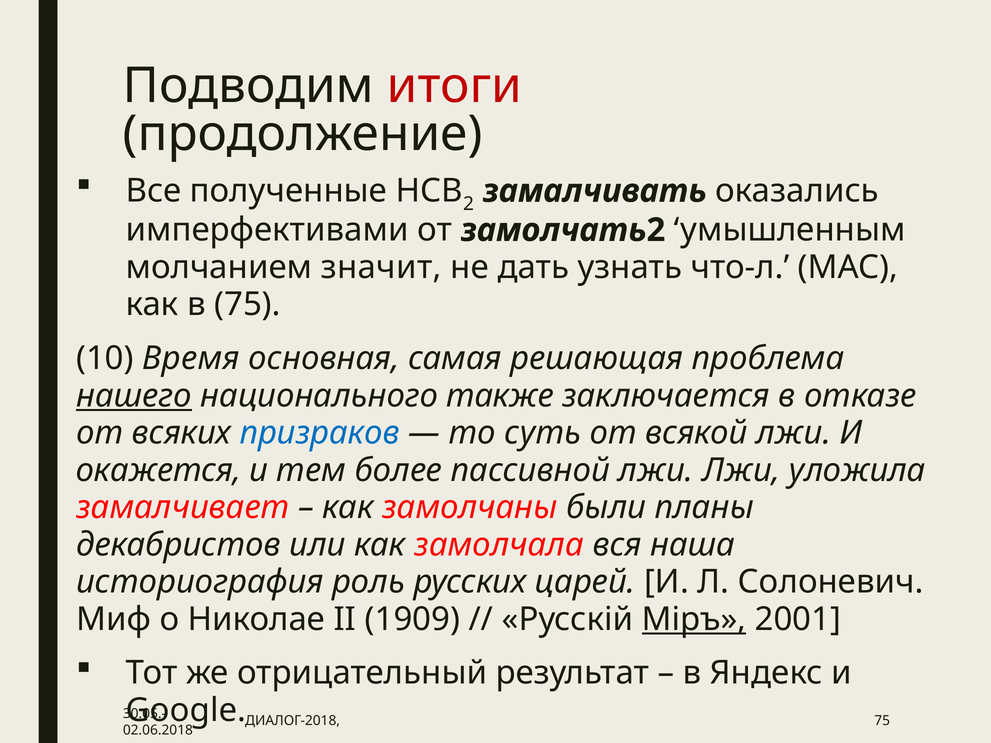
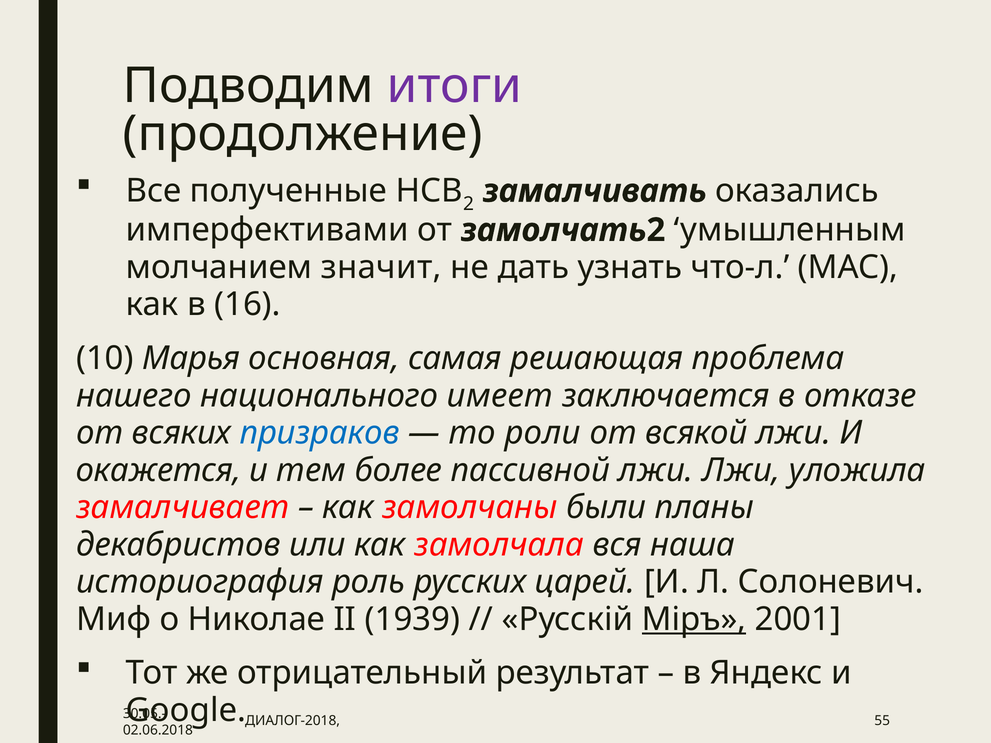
итоги colour: red -> purple
в 75: 75 -> 16
Время: Время -> Марья
нашего underline: present -> none
также: также -> имеет
суть: суть -> роли
1909: 1909 -> 1939
ДИАЛОГ-2018 75: 75 -> 55
